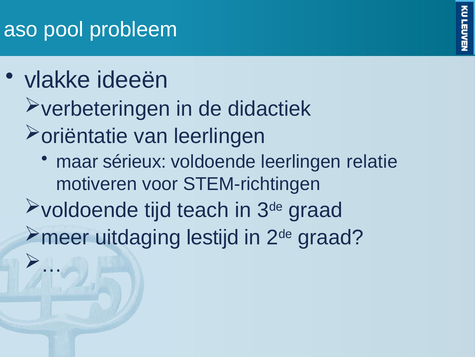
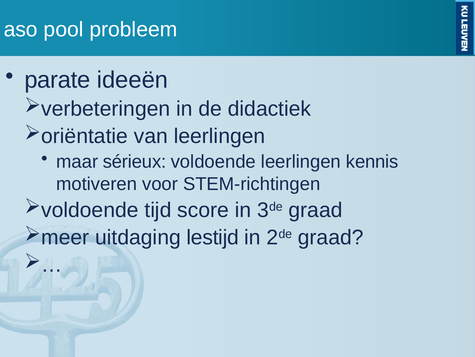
vlakke: vlakke -> parate
relatie: relatie -> kennis
teach: teach -> score
